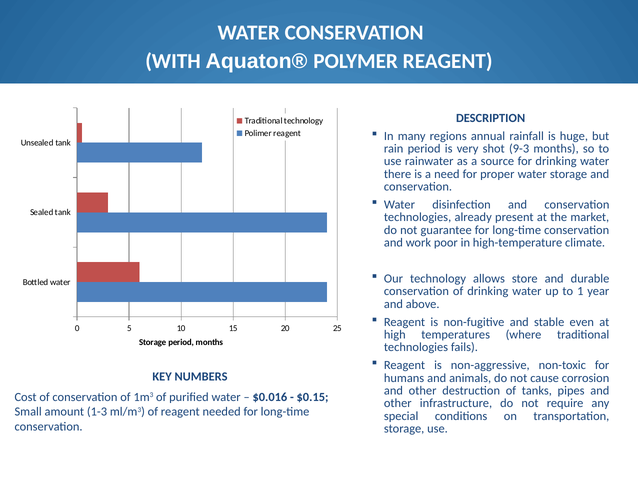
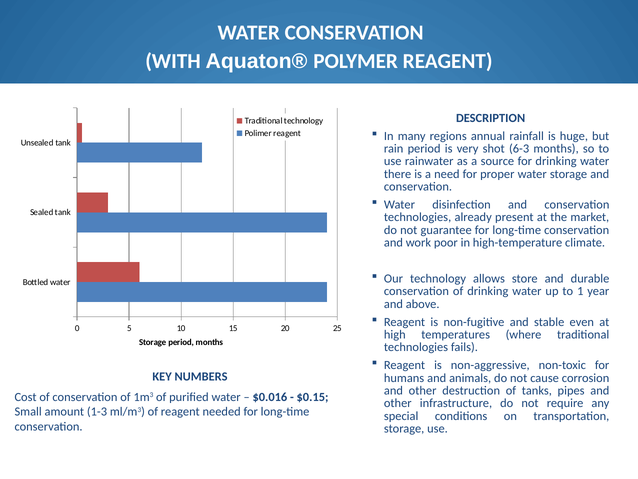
9-3: 9-3 -> 6-3
